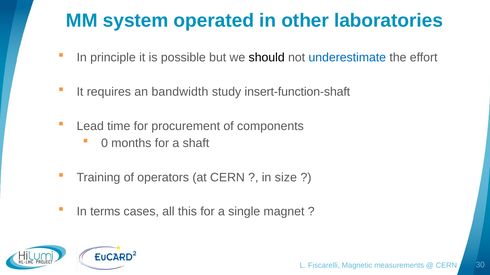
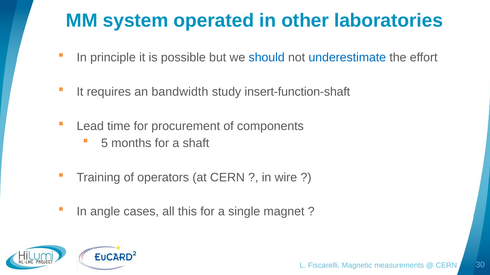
should colour: black -> blue
0: 0 -> 5
size: size -> wire
terms: terms -> angle
